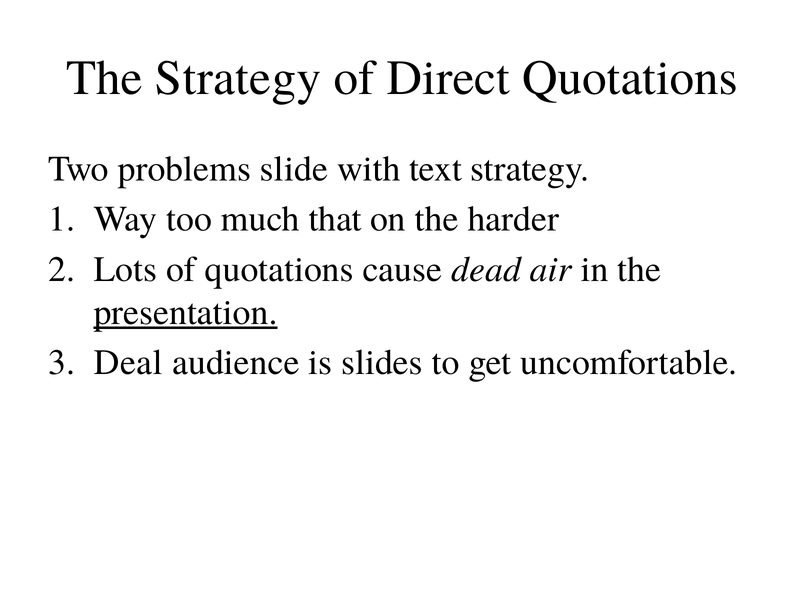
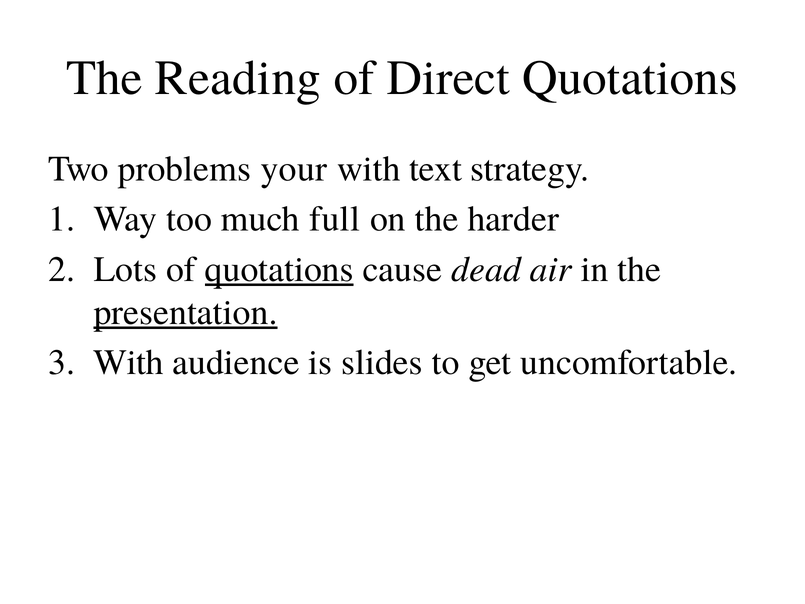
The Strategy: Strategy -> Reading
slide: slide -> your
that: that -> full
quotations at (279, 269) underline: none -> present
Deal at (128, 362): Deal -> With
